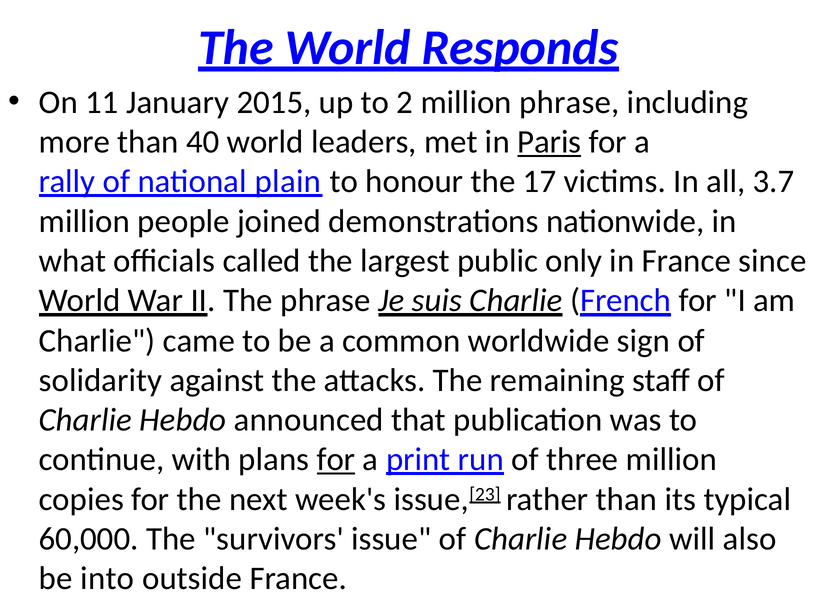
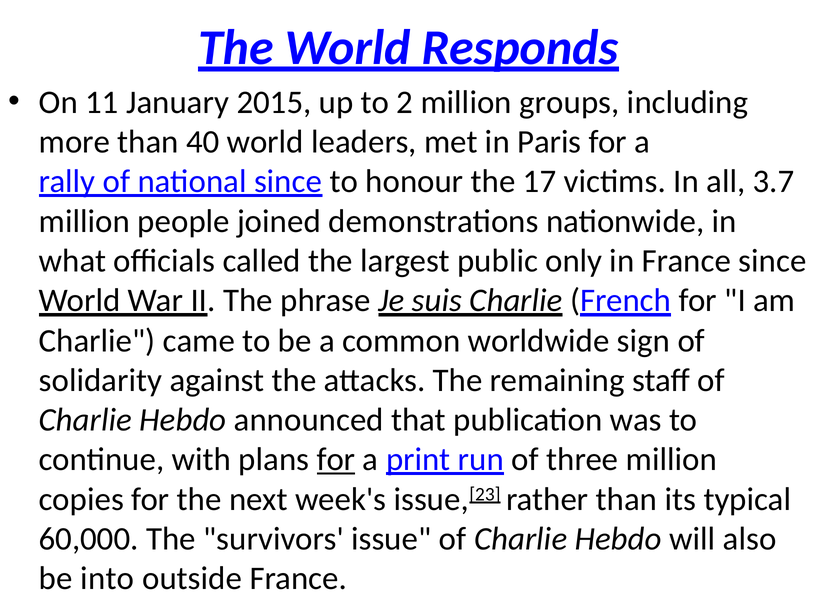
million phrase: phrase -> groups
Paris underline: present -> none
national plain: plain -> since
